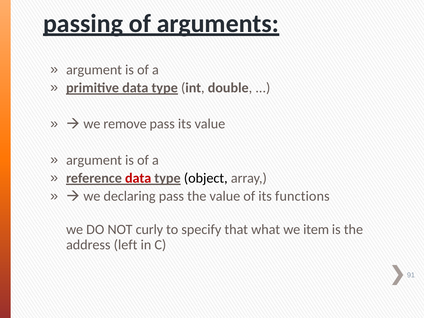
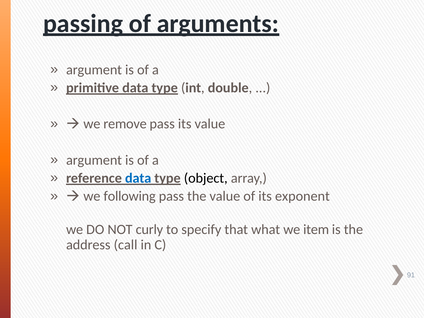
data at (138, 178) colour: red -> blue
declaring: declaring -> following
functions: functions -> exponent
left: left -> call
